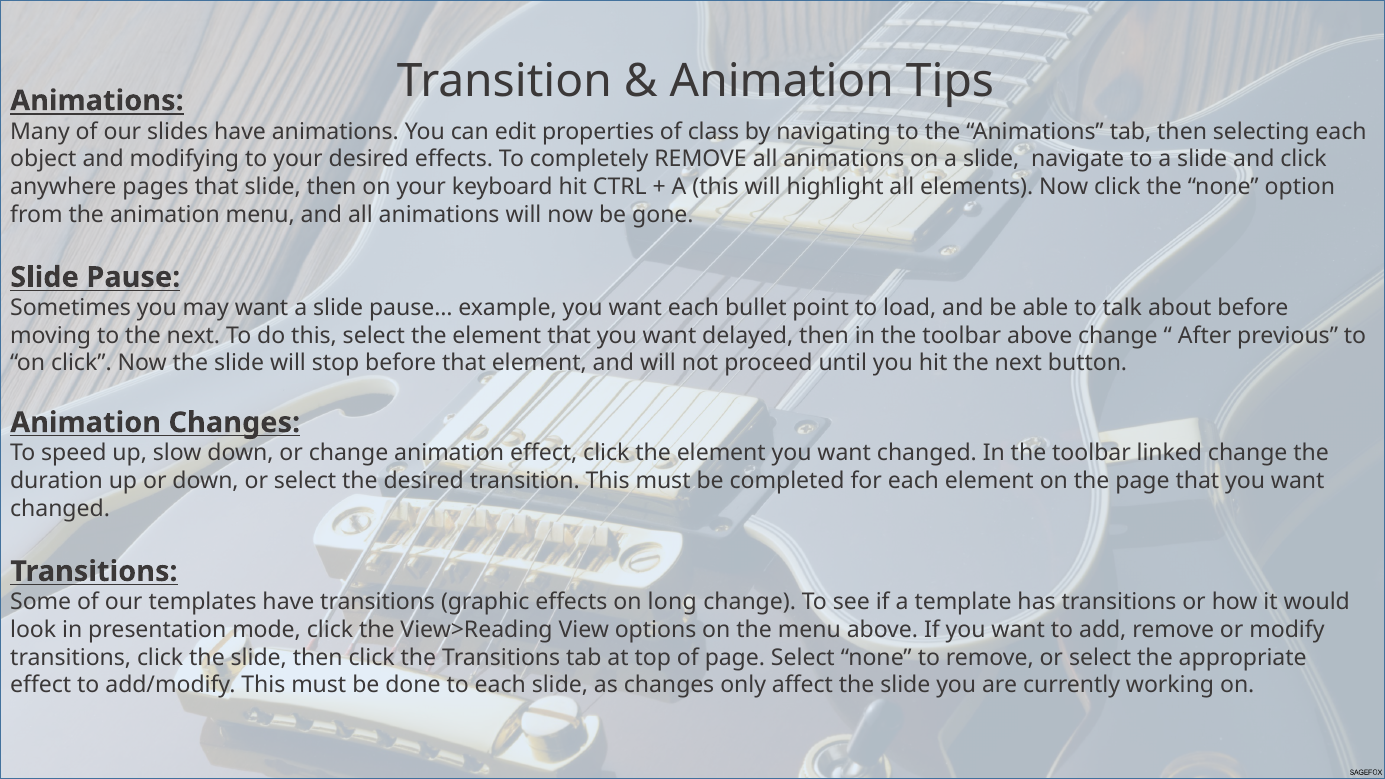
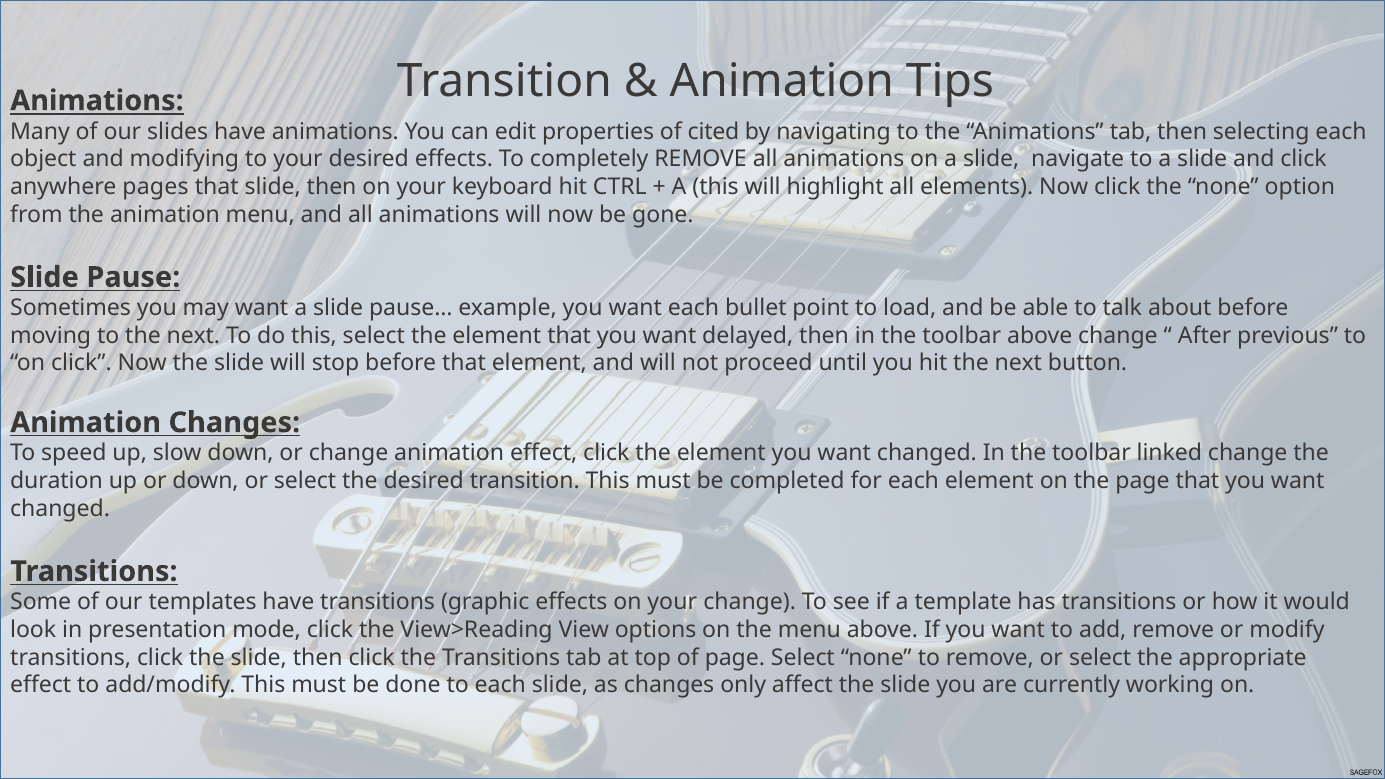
class: class -> cited
effects on long: long -> your
